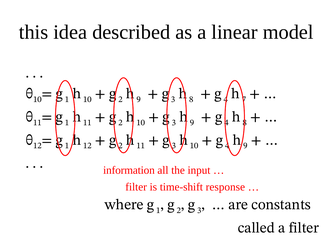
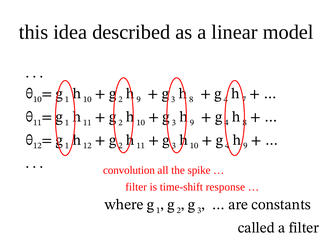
information: information -> convolution
input: input -> spike
